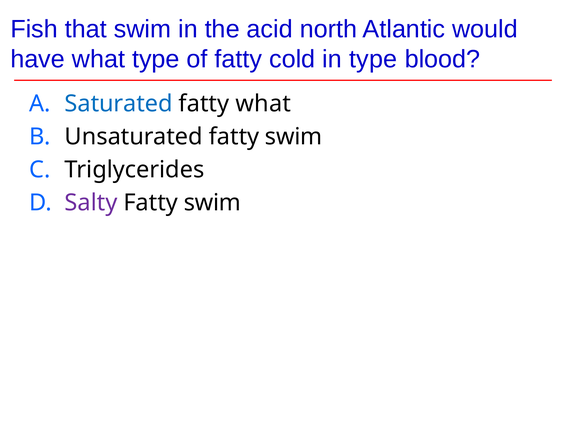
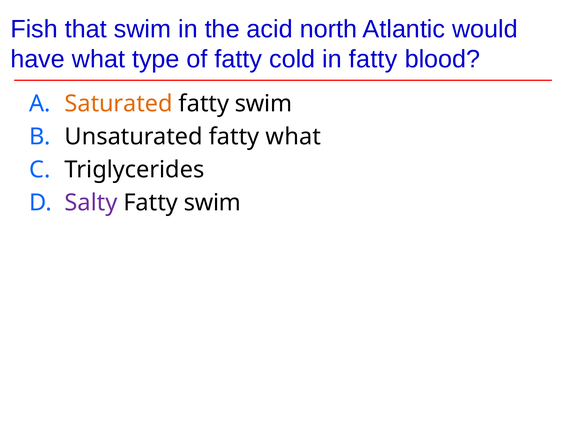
in type: type -> fatty
Saturated colour: blue -> orange
what at (263, 104): what -> swim
Unsaturated fatty swim: swim -> what
